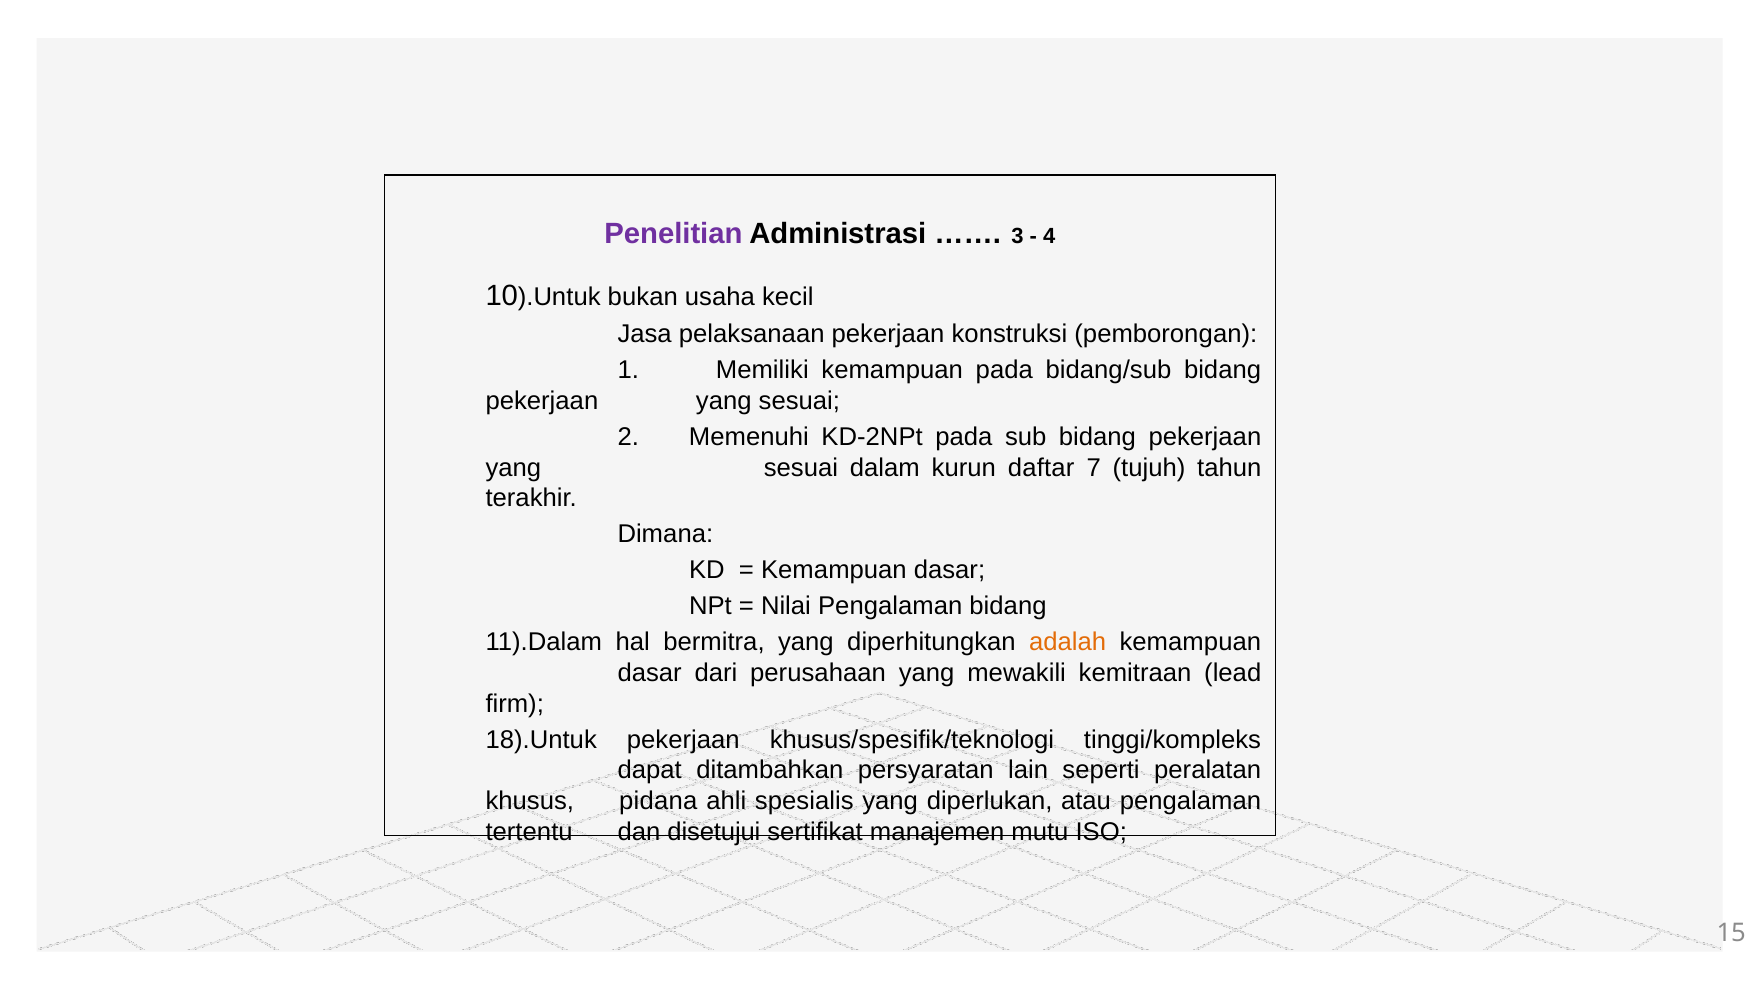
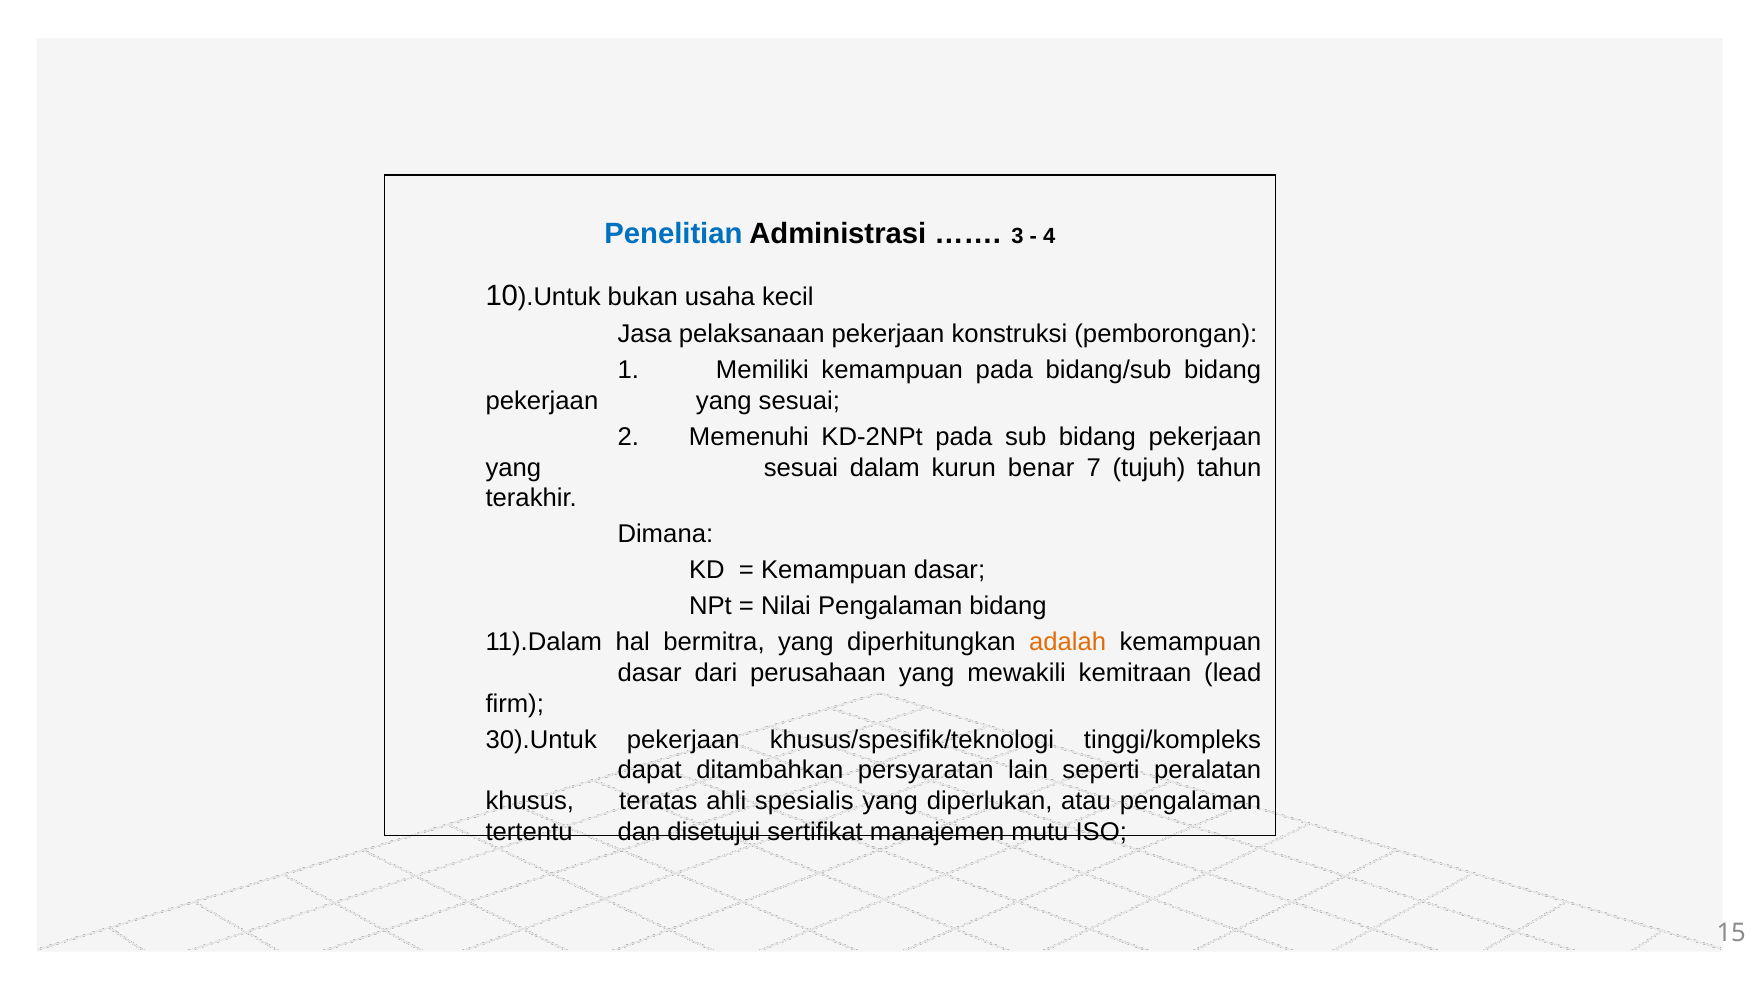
Penelitian colour: purple -> blue
daftar: daftar -> benar
18).Untuk: 18).Untuk -> 30).Untuk
pidana: pidana -> teratas
